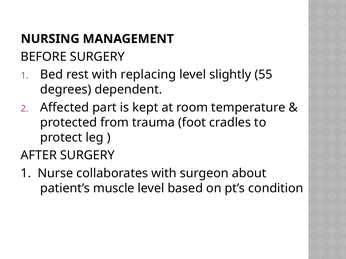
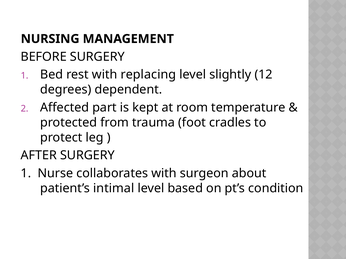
55: 55 -> 12
muscle: muscle -> intimal
